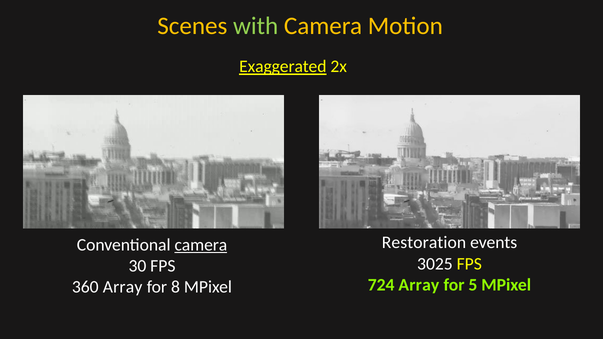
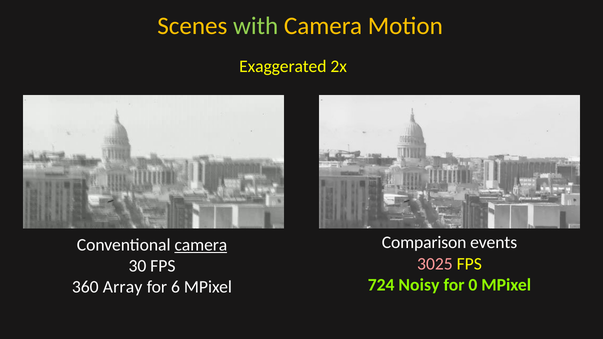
Exaggerated underline: present -> none
Restoration: Restoration -> Comparison
3025 colour: white -> pink
724 Array: Array -> Noisy
5: 5 -> 0
8: 8 -> 6
